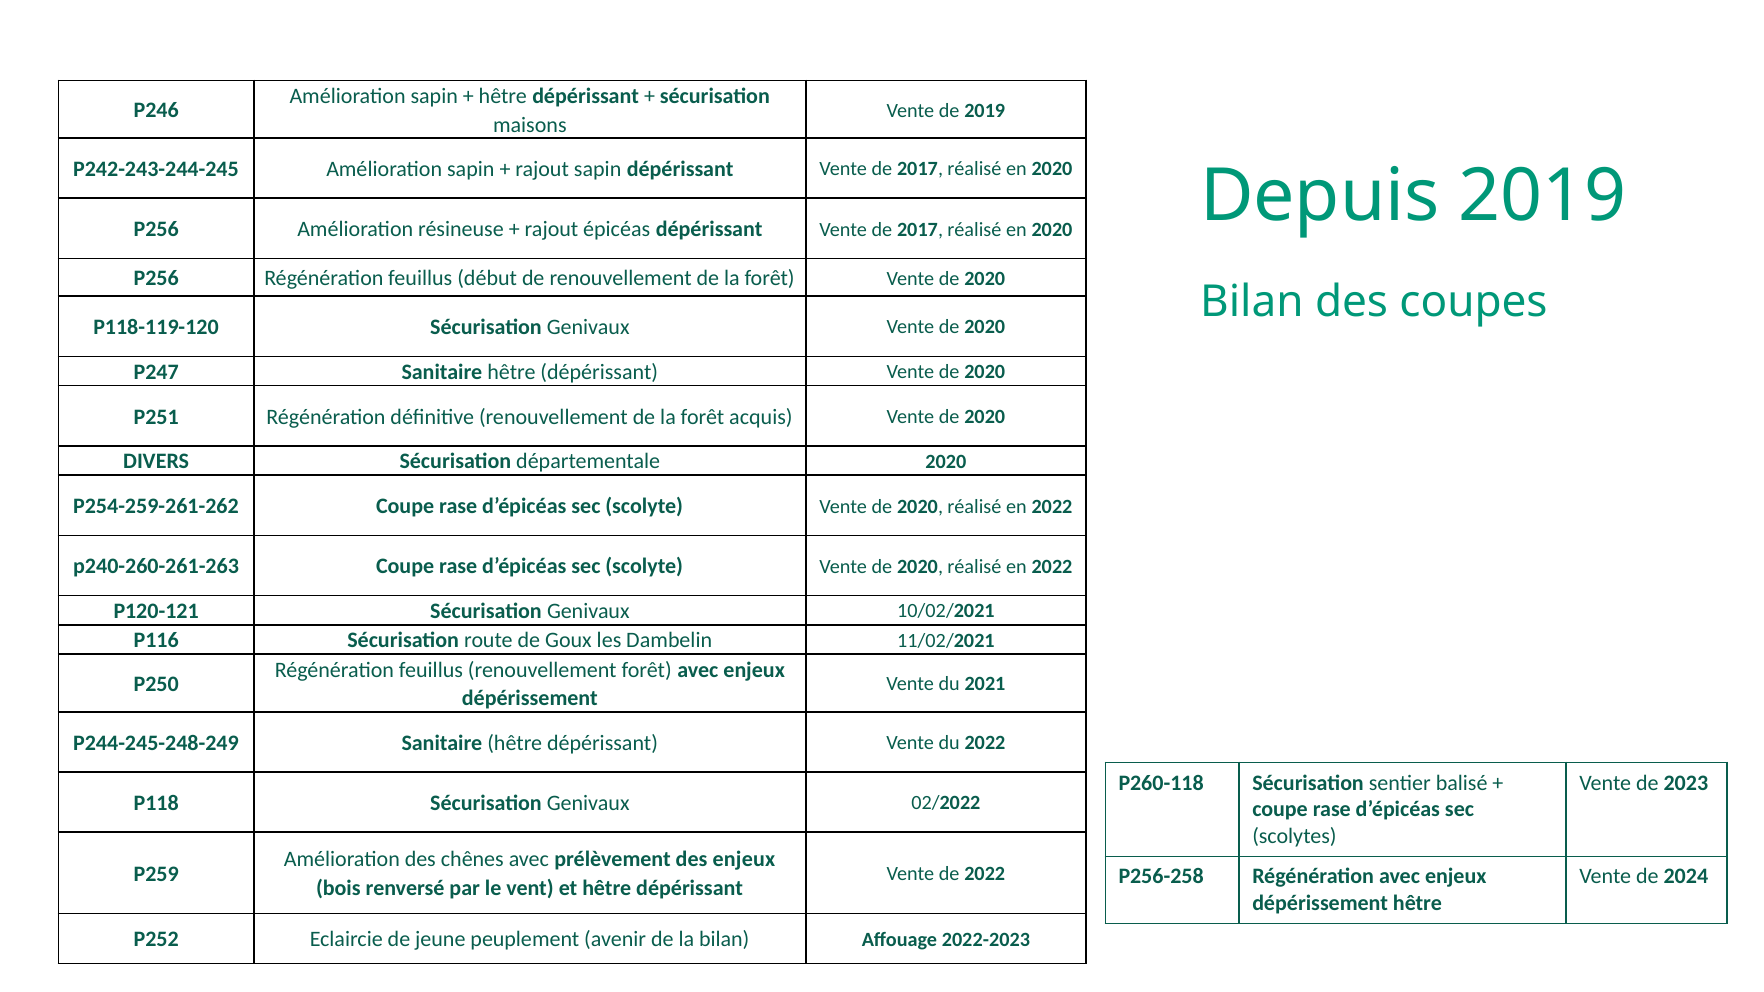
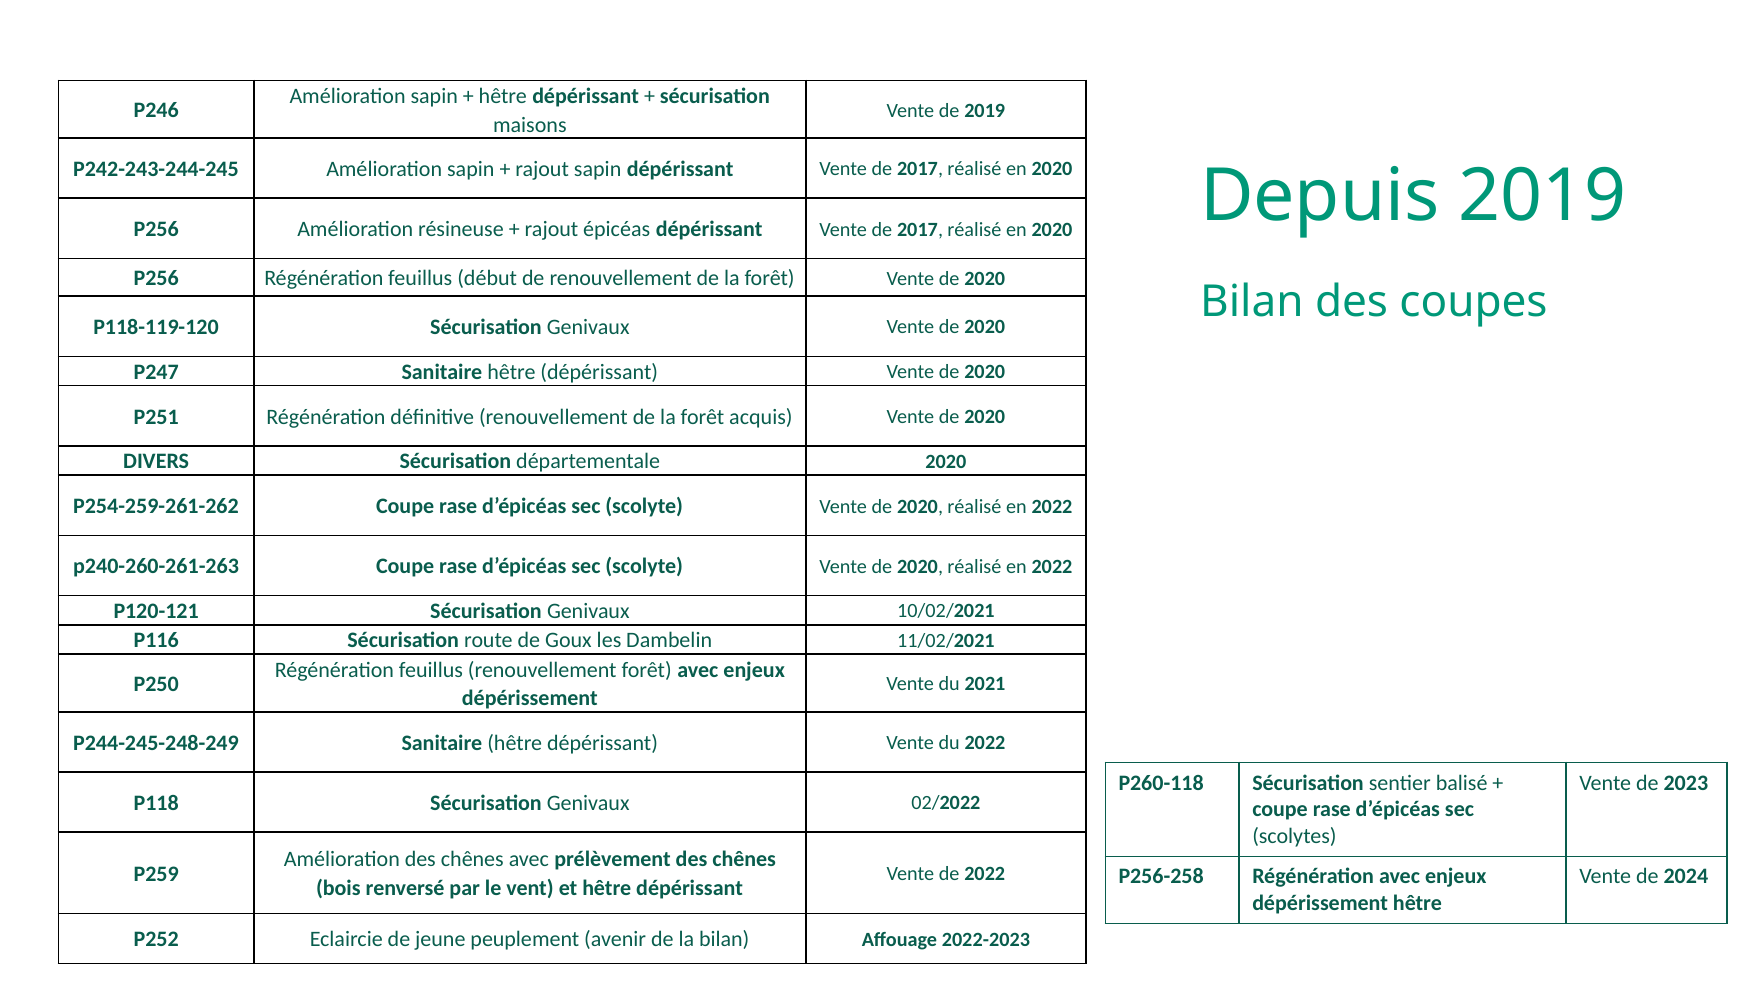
prélèvement des enjeux: enjeux -> chênes
